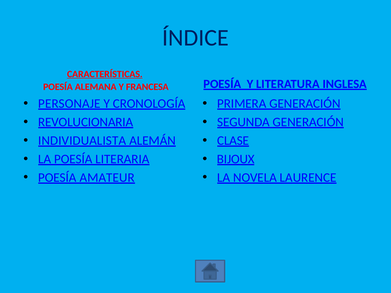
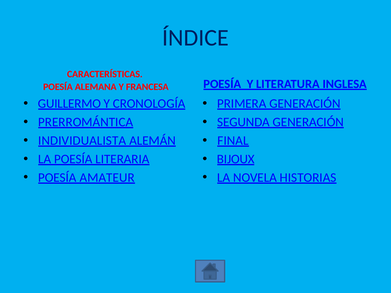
CARACTERÍSTICAS underline: present -> none
PERSONAJE: PERSONAJE -> GUILLERMO
REVOLUCIONARIA: REVOLUCIONARIA -> PRERROMÁNTICA
CLASE: CLASE -> FINAL
LAURENCE: LAURENCE -> HISTORIAS
